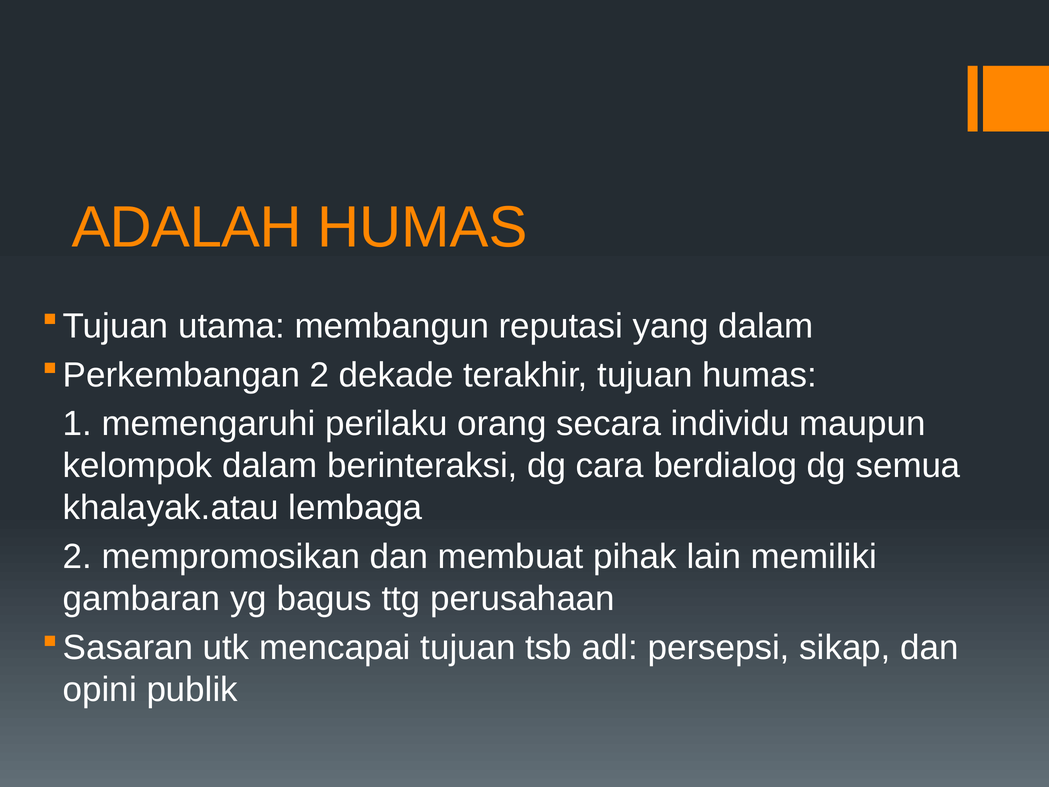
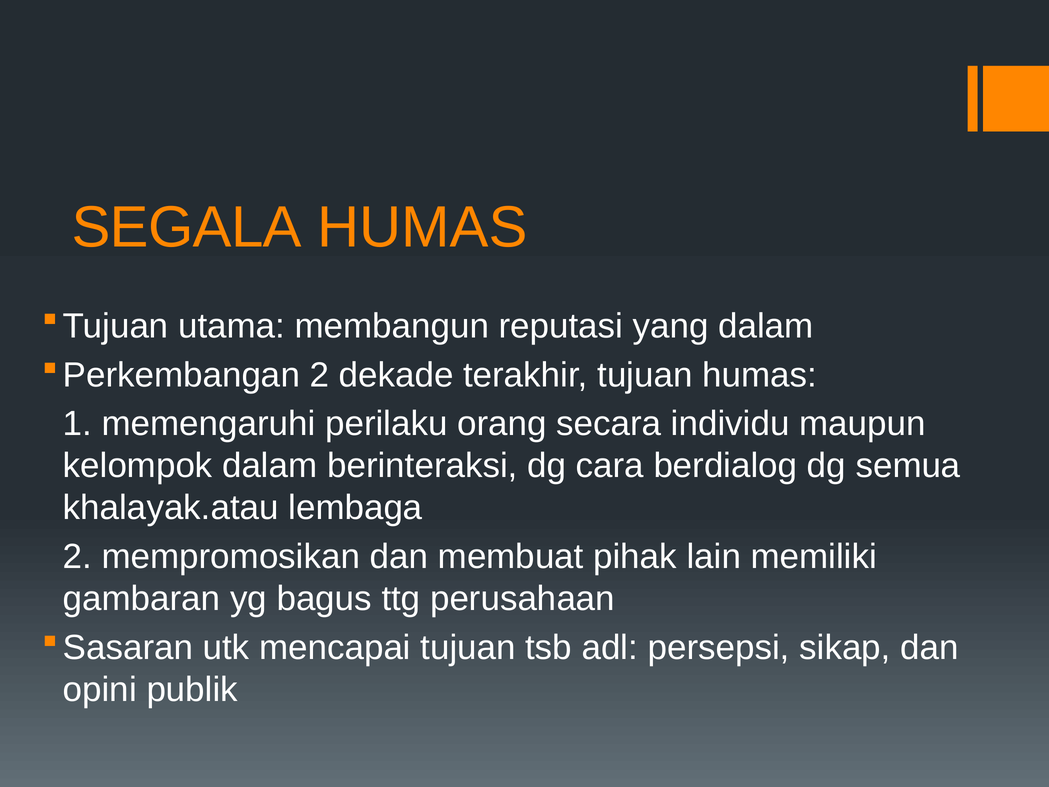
ADALAH: ADALAH -> SEGALA
